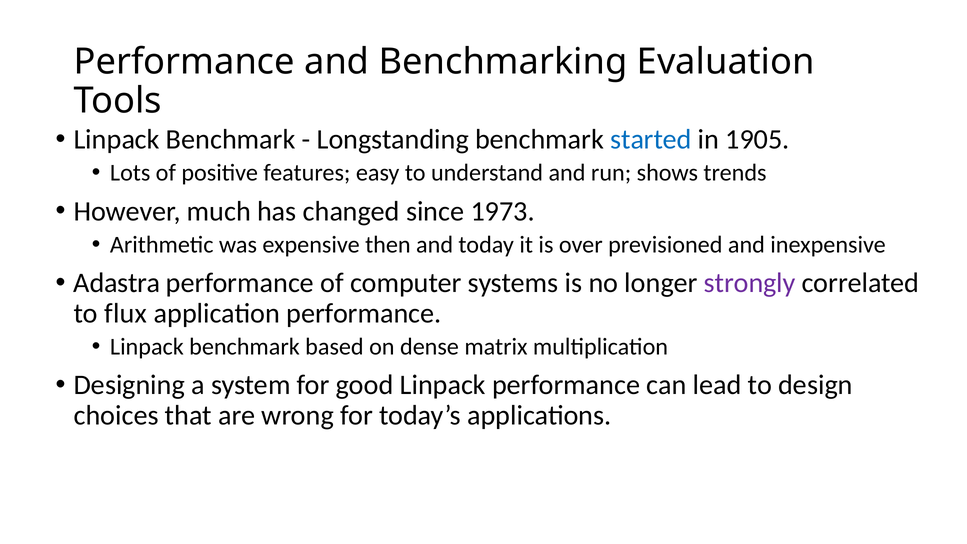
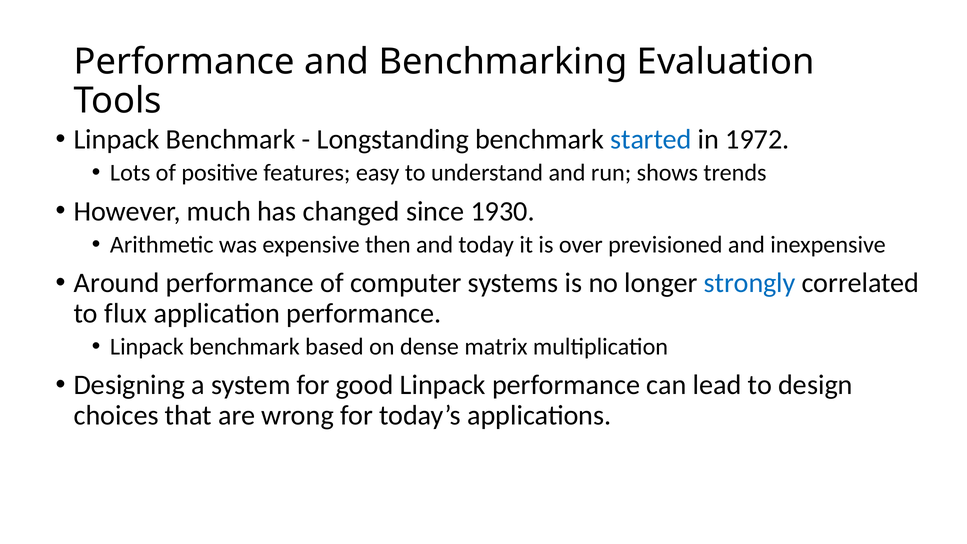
1905: 1905 -> 1972
1973: 1973 -> 1930
Adastra: Adastra -> Around
strongly colour: purple -> blue
